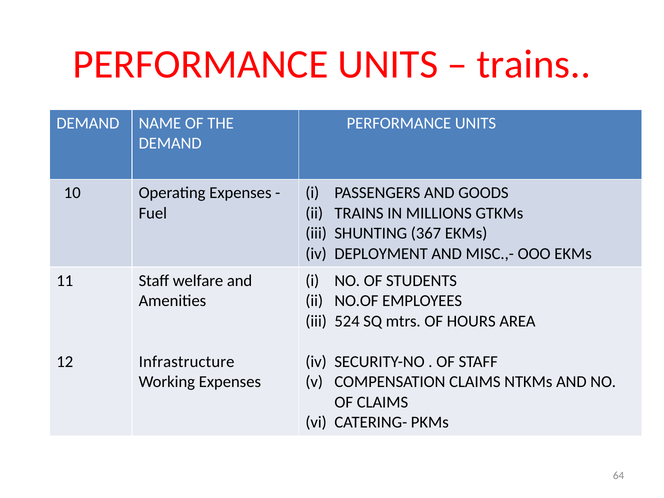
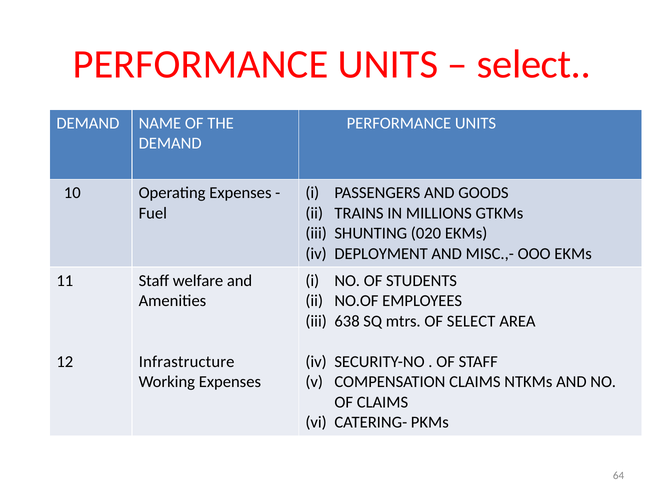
trains at (534, 64): trains -> select
367: 367 -> 020
524: 524 -> 638
OF HOURS: HOURS -> SELECT
